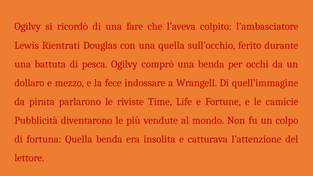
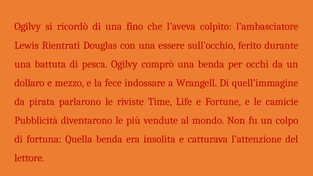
fare: fare -> fino
una quella: quella -> essere
